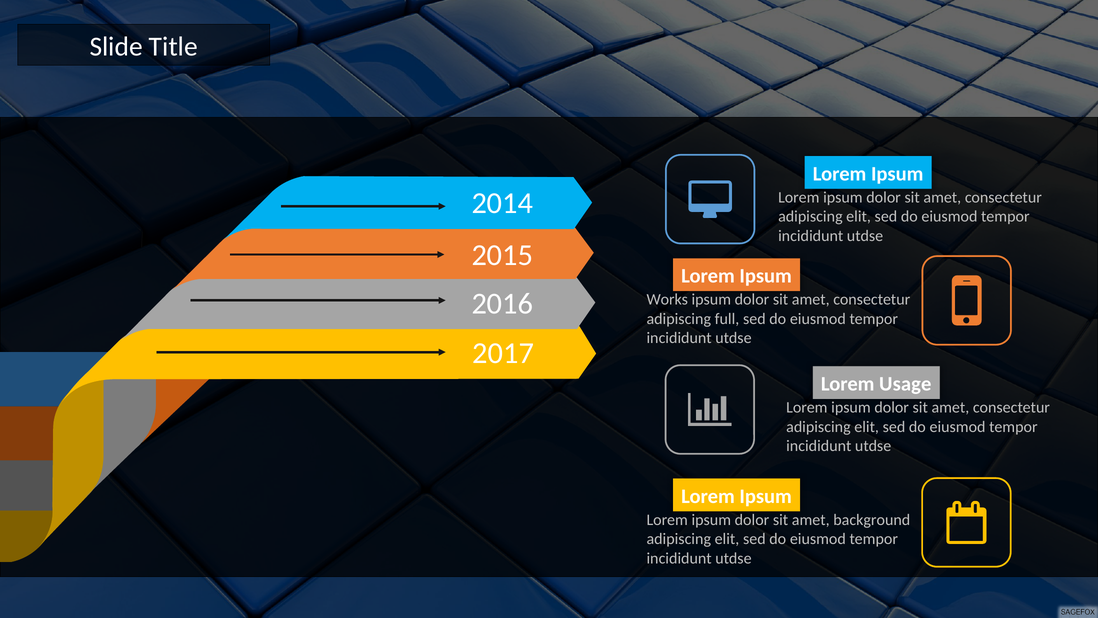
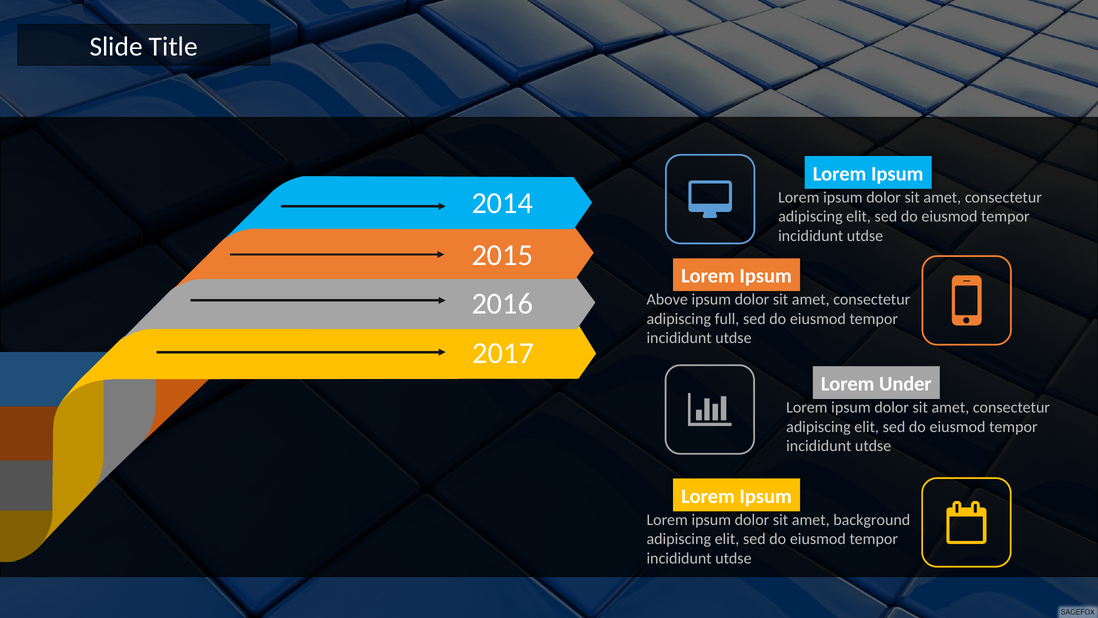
Works: Works -> Above
Usage: Usage -> Under
